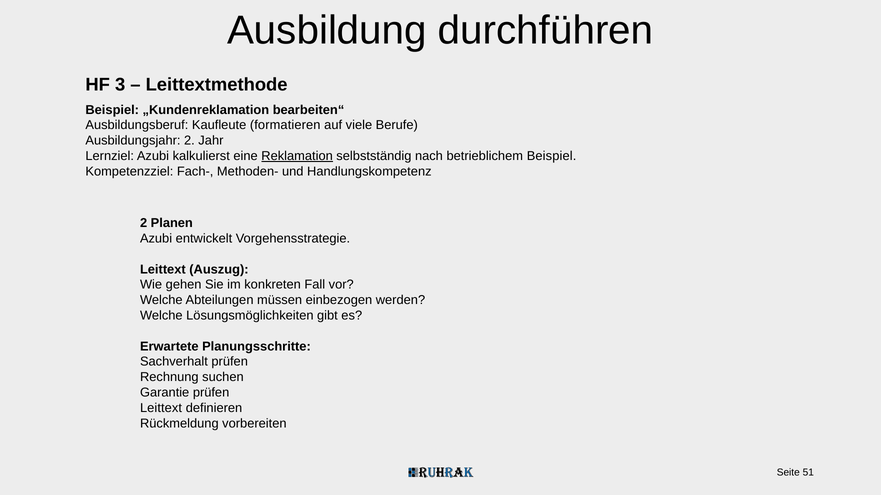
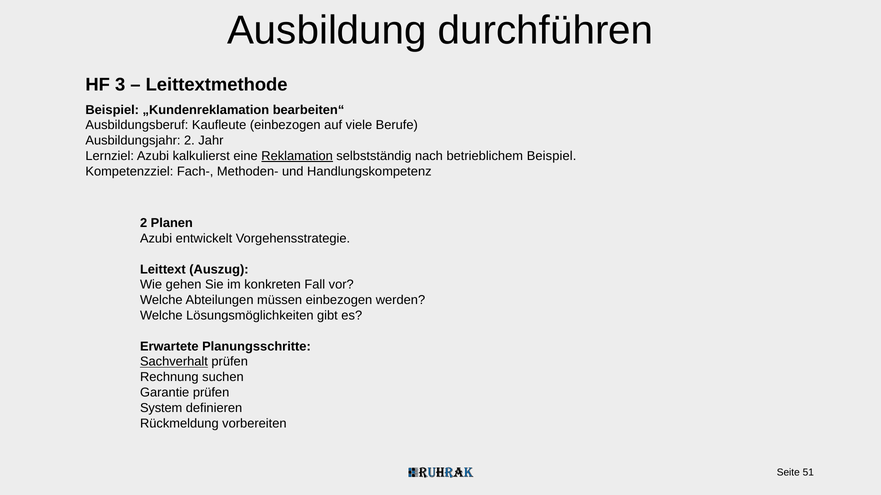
Kaufleute formatieren: formatieren -> einbezogen
Sachverhalt underline: none -> present
Leittext at (161, 408): Leittext -> System
